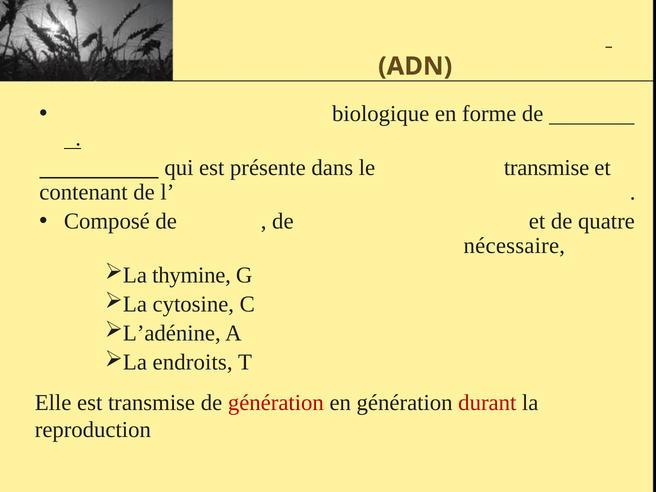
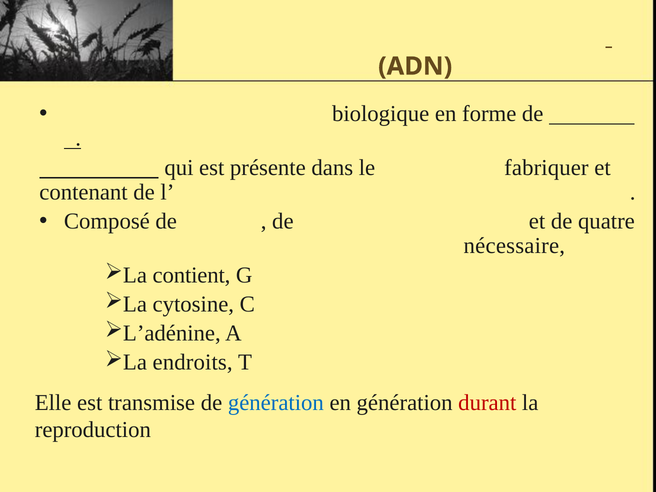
le transmise: transmise -> fabriquer
thymine: thymine -> contient
génération at (276, 403) colour: red -> blue
